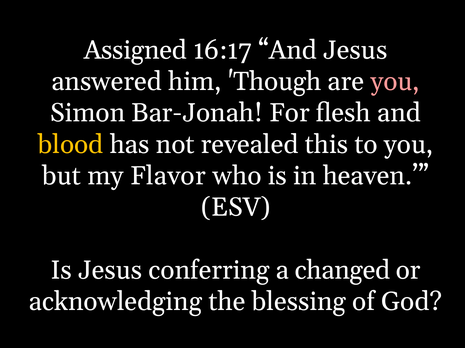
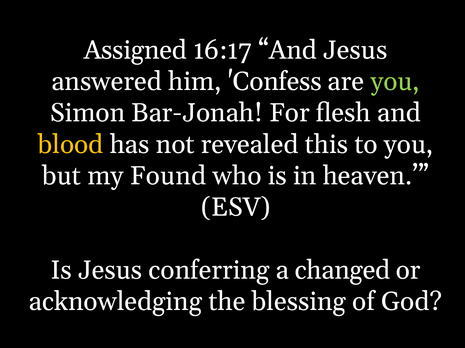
Though: Though -> Confess
you at (395, 82) colour: pink -> light green
Flavor: Flavor -> Found
